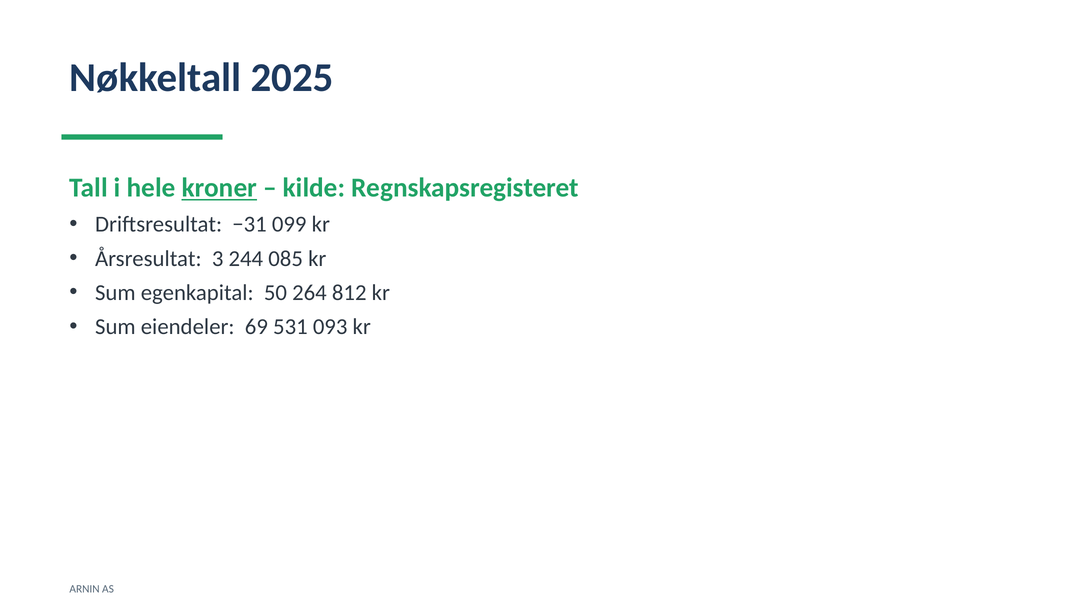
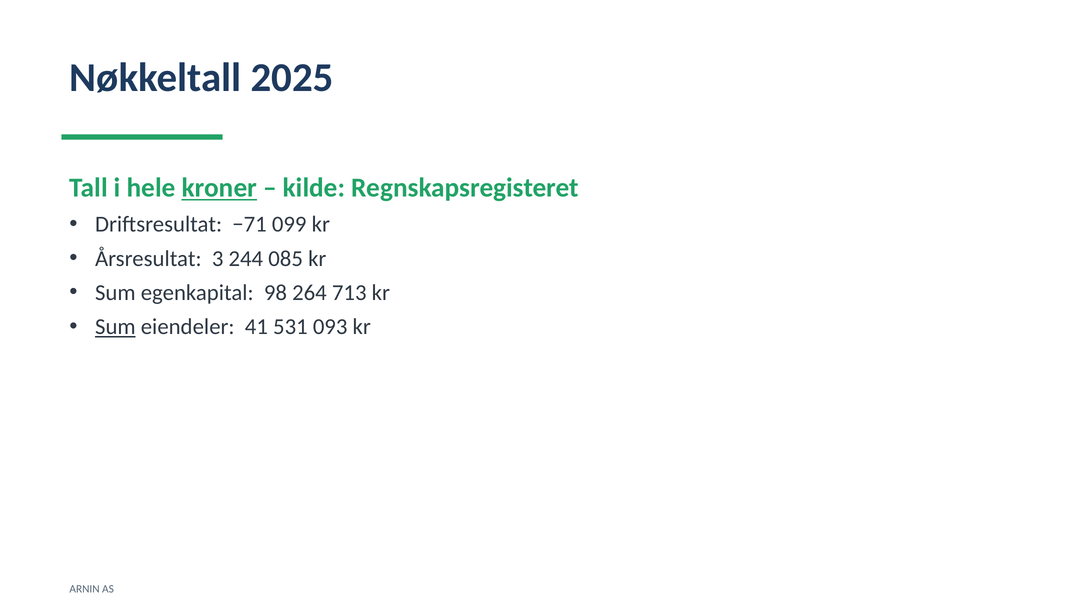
−31: −31 -> −71
50: 50 -> 98
812: 812 -> 713
Sum at (115, 327) underline: none -> present
69: 69 -> 41
